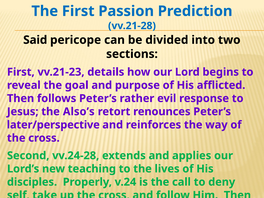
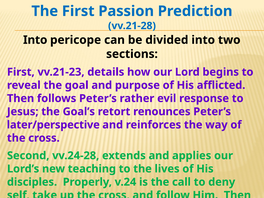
Said at (35, 40): Said -> Into
Also’s: Also’s -> Goal’s
